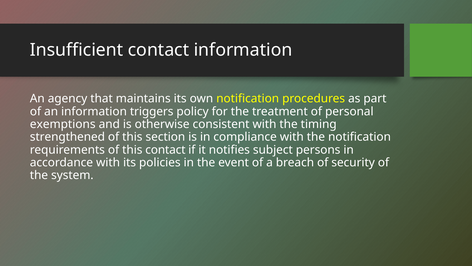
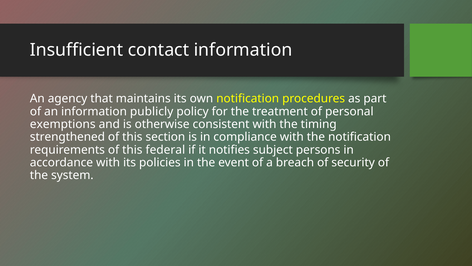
triggers: triggers -> publicly
this contact: contact -> federal
